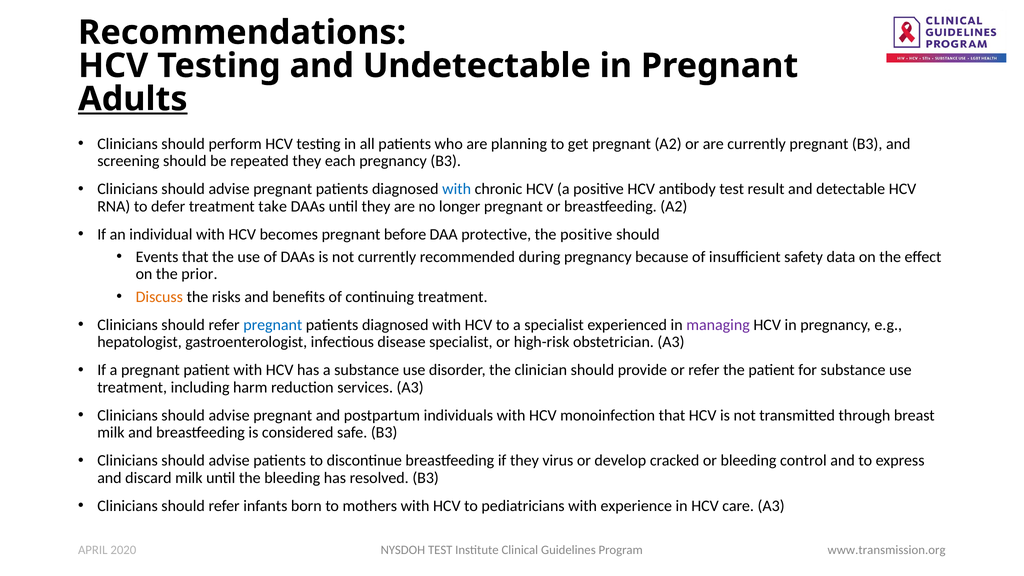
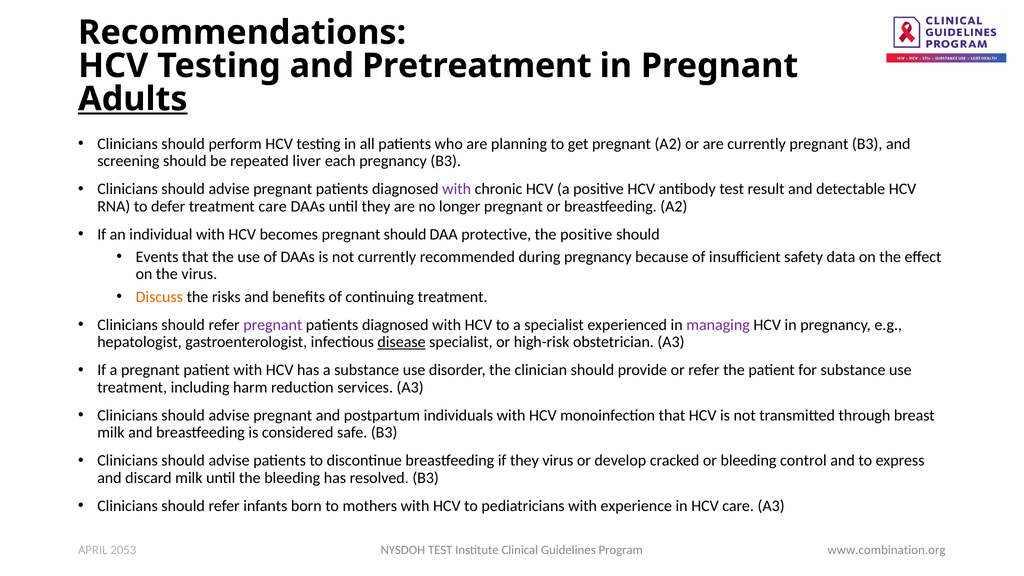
Undetectable: Undetectable -> Pretreatment
repeated they: they -> liver
with at (457, 189) colour: blue -> purple
treatment take: take -> care
pregnant before: before -> should
the prior: prior -> virus
pregnant at (273, 325) colour: blue -> purple
disease underline: none -> present
2020: 2020 -> 2053
www.transmission.org: www.transmission.org -> www.combination.org
